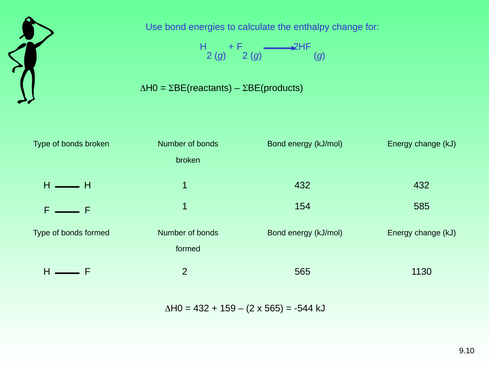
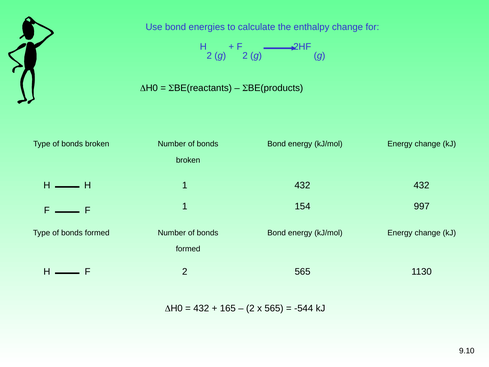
585: 585 -> 997
159: 159 -> 165
